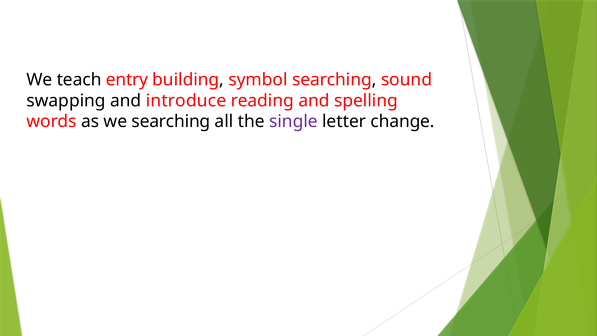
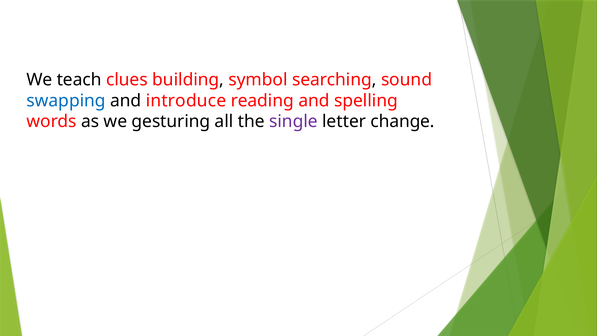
entry: entry -> clues
swapping colour: black -> blue
we searching: searching -> gesturing
